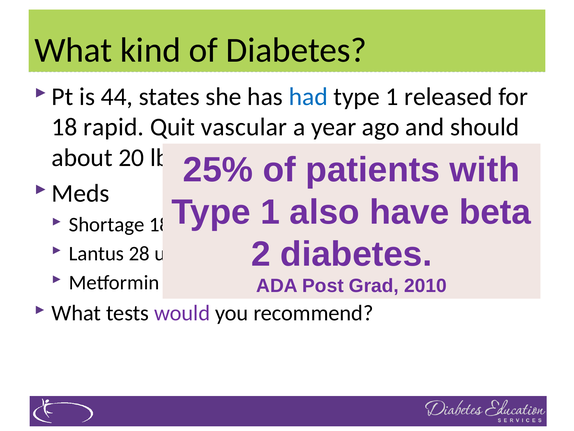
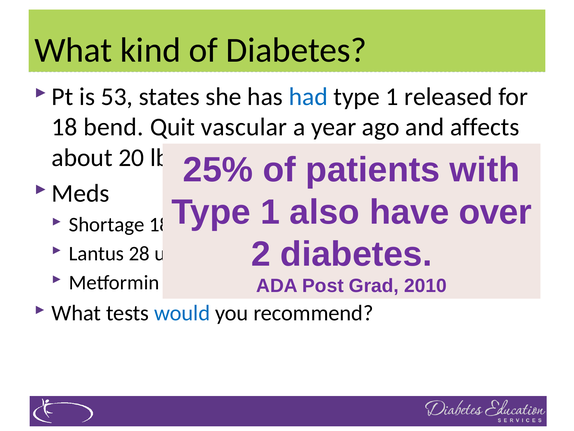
44: 44 -> 53
rapid: rapid -> bend
should: should -> affects
beta: beta -> over
would colour: purple -> blue
